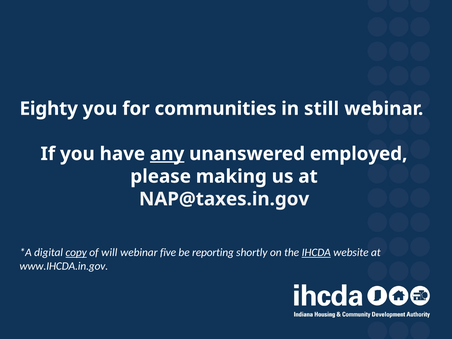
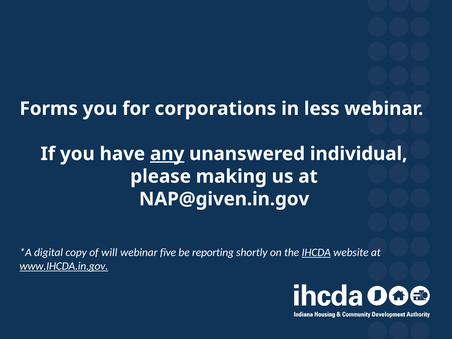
Eighty: Eighty -> Forms
communities: communities -> corporations
still: still -> less
employed: employed -> individual
NAP@taxes.in.gov: NAP@taxes.in.gov -> NAP@given.in.gov
copy underline: present -> none
www.IHCDA.in.gov underline: none -> present
